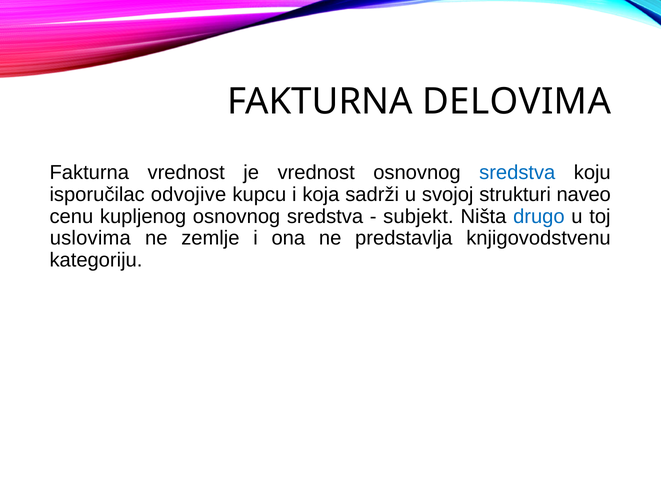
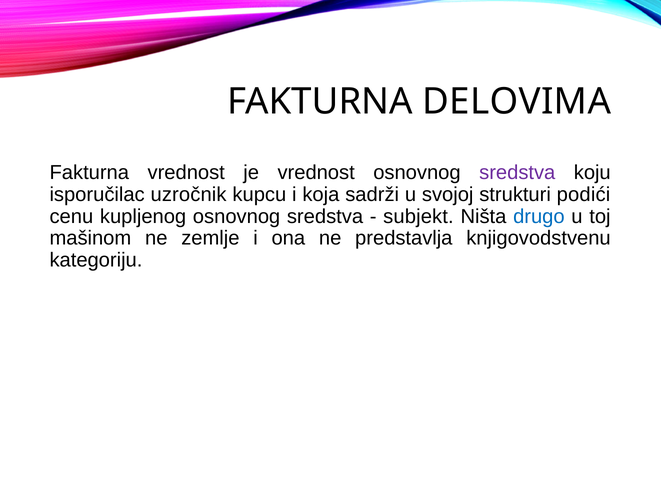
sredstva at (517, 173) colour: blue -> purple
odvojive: odvojive -> uzročnik
naveo: naveo -> podići
uslovima: uslovima -> mašinom
